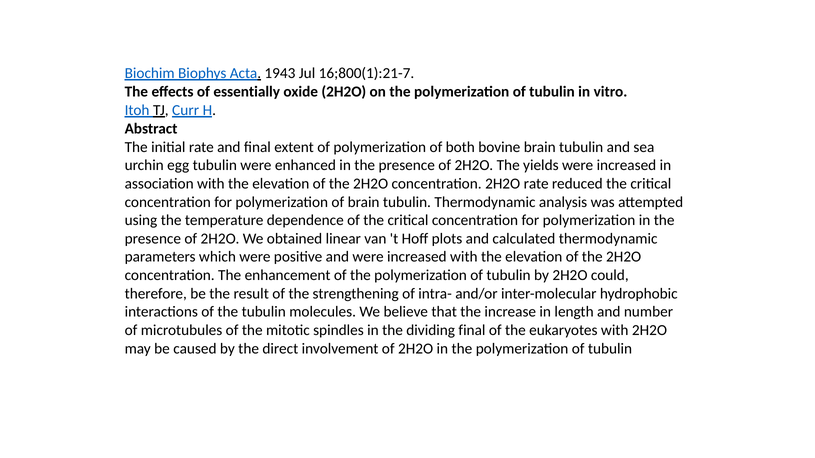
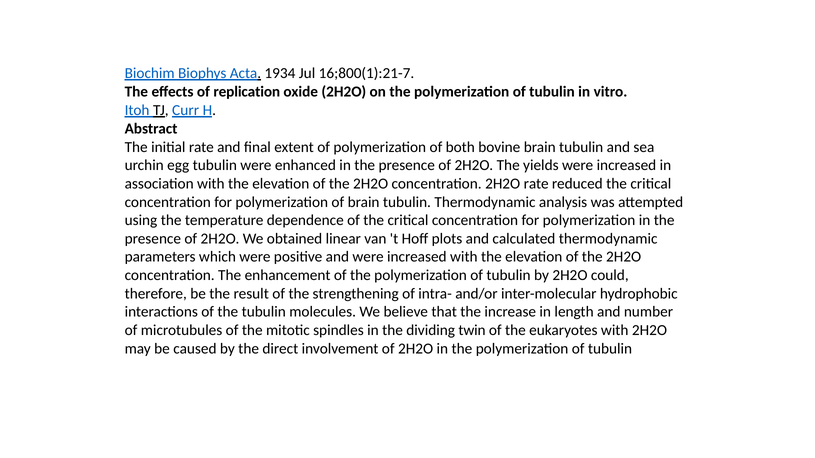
1943: 1943 -> 1934
essentially: essentially -> replication
dividing final: final -> twin
